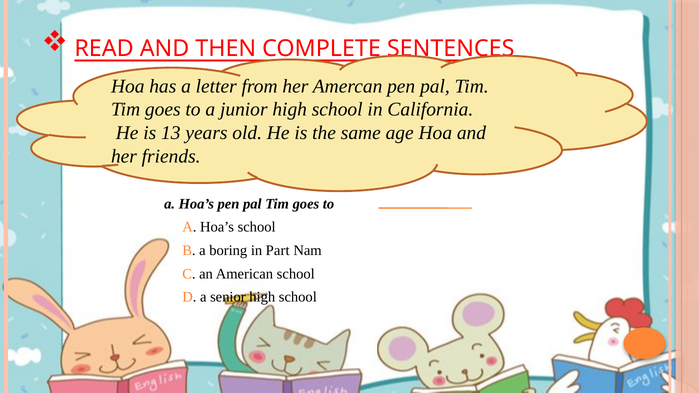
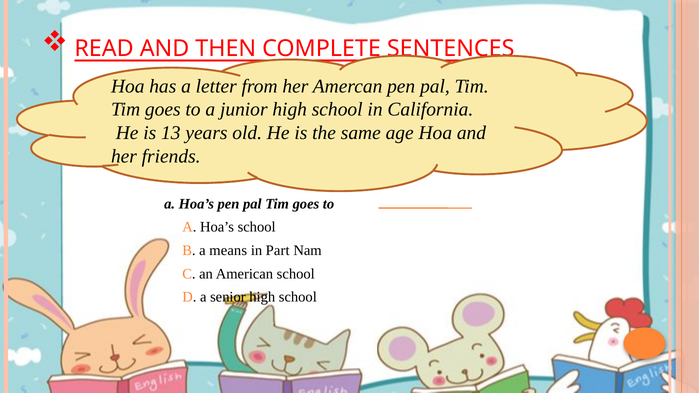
boring: boring -> means
